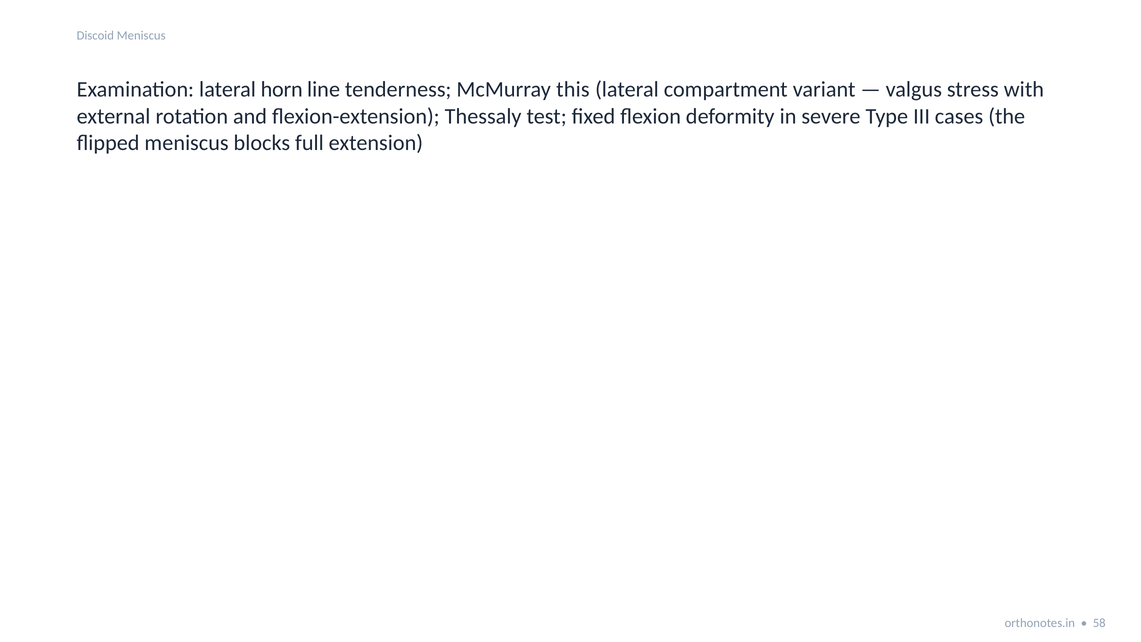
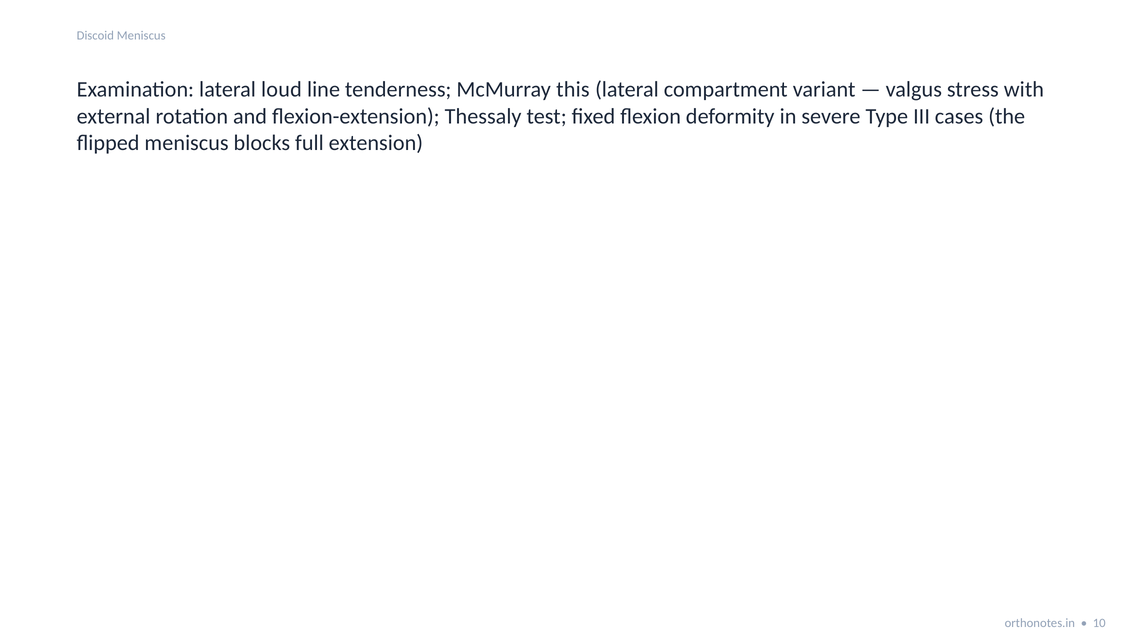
horn: horn -> loud
58: 58 -> 10
